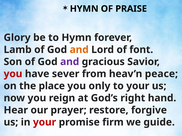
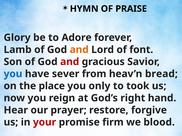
to Hymn: Hymn -> Adore
and at (70, 62) colour: purple -> red
you at (13, 74) colour: red -> blue
peace: peace -> bread
to your: your -> took
guide: guide -> blood
